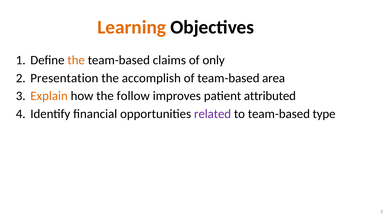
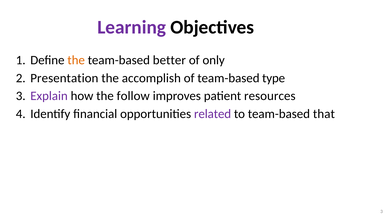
Learning colour: orange -> purple
claims: claims -> better
area: area -> type
Explain colour: orange -> purple
attributed: attributed -> resources
type: type -> that
